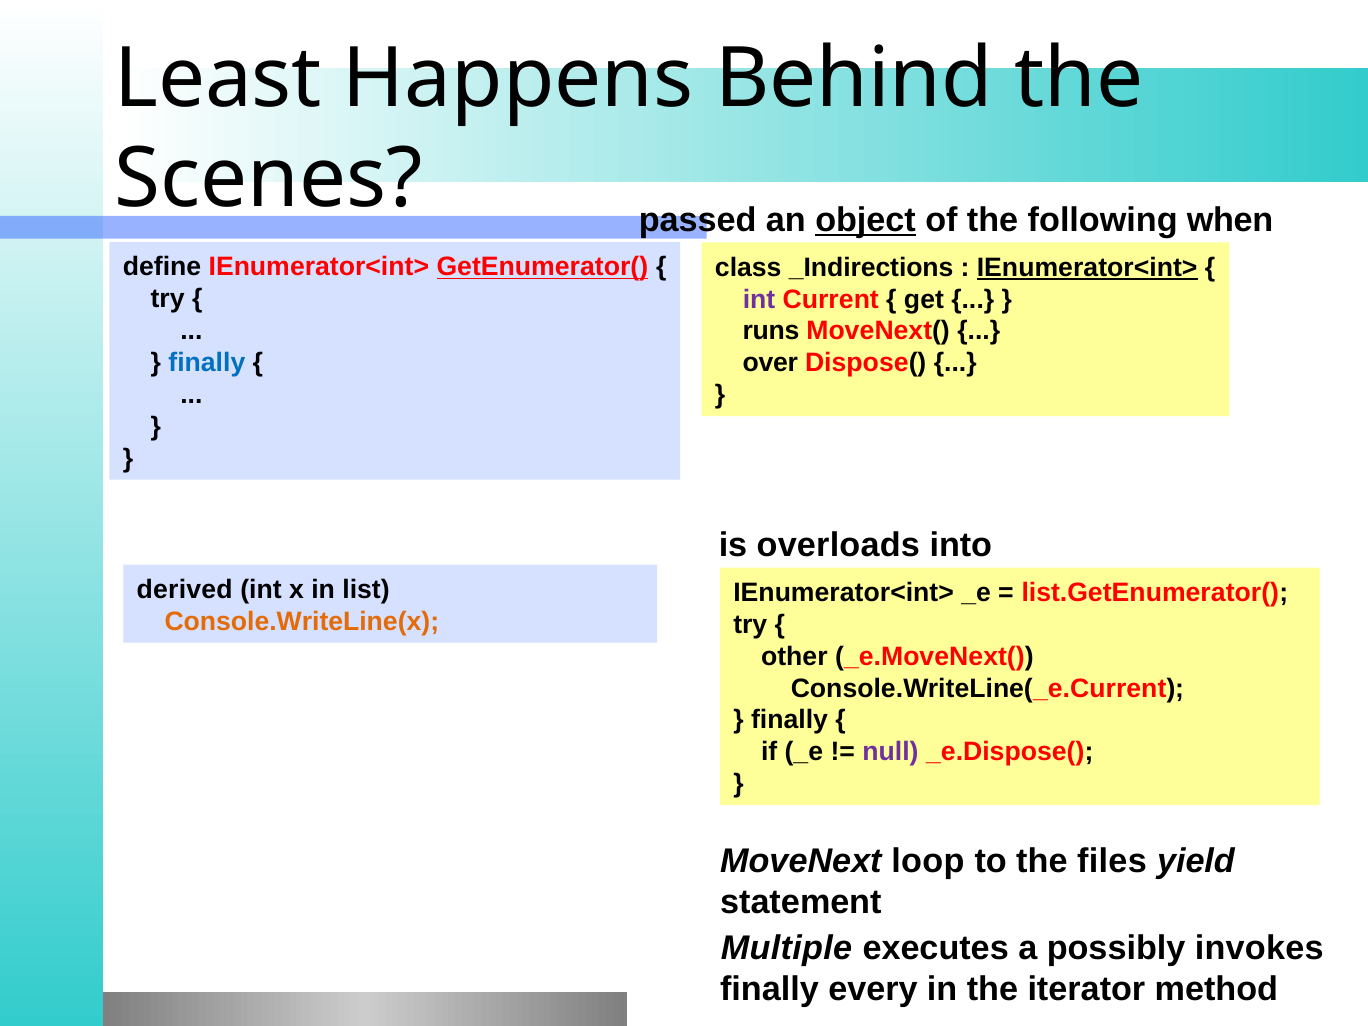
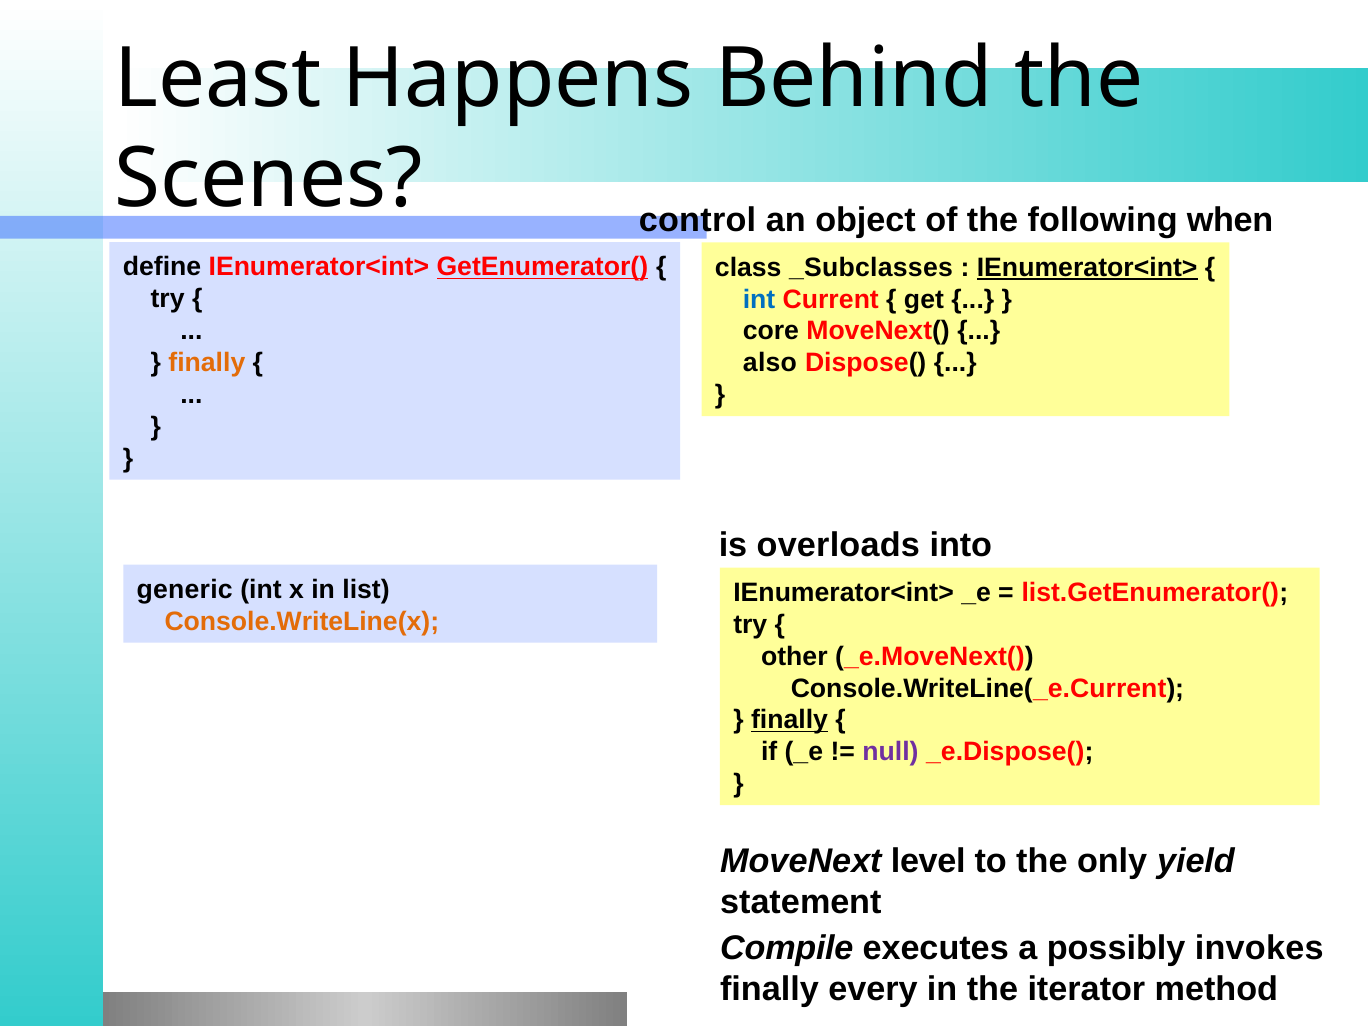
passed: passed -> control
object underline: present -> none
_Indirections: _Indirections -> _Subclasses
int at (759, 299) colour: purple -> blue
runs: runs -> core
finally at (207, 363) colour: blue -> orange
over: over -> also
derived: derived -> generic
finally at (790, 720) underline: none -> present
loop: loop -> level
files: files -> only
Multiple: Multiple -> Compile
